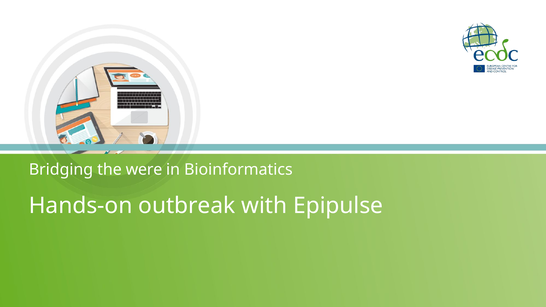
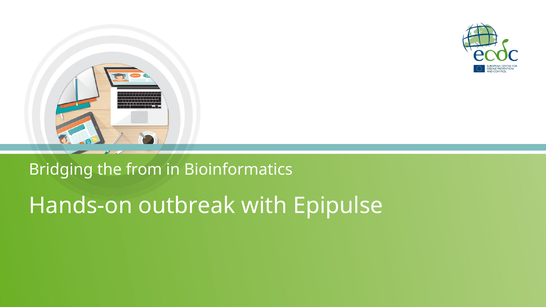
were: were -> from
